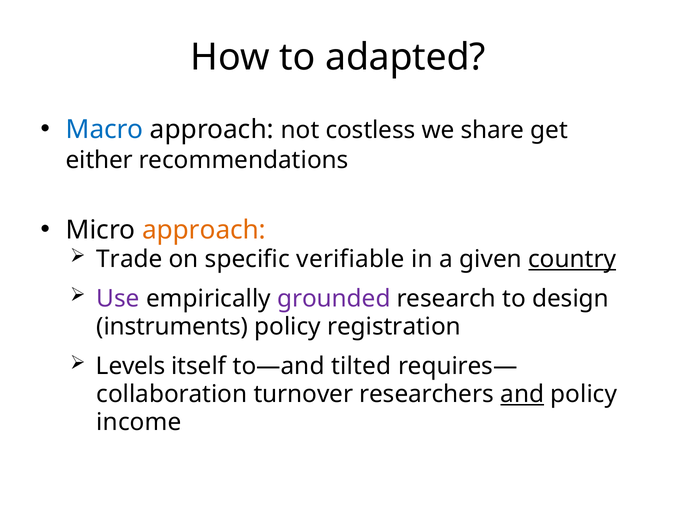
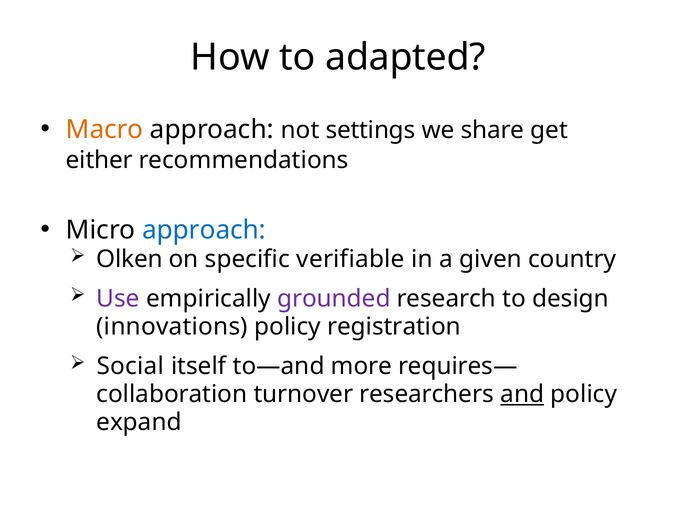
Macro colour: blue -> orange
costless: costless -> settings
approach at (204, 230) colour: orange -> blue
Trade: Trade -> Olken
country underline: present -> none
instruments: instruments -> innovations
Levels: Levels -> Social
tilted: tilted -> more
income: income -> expand
